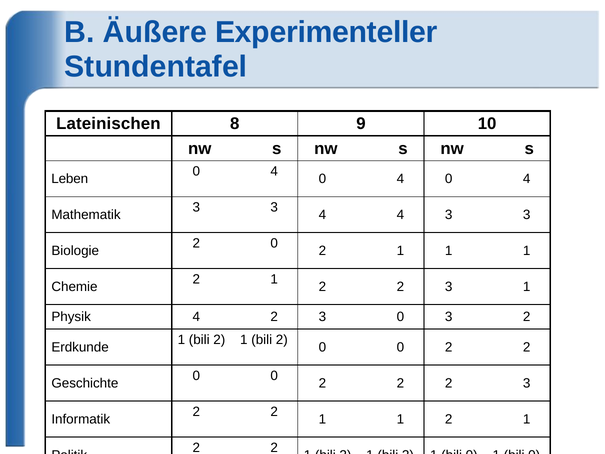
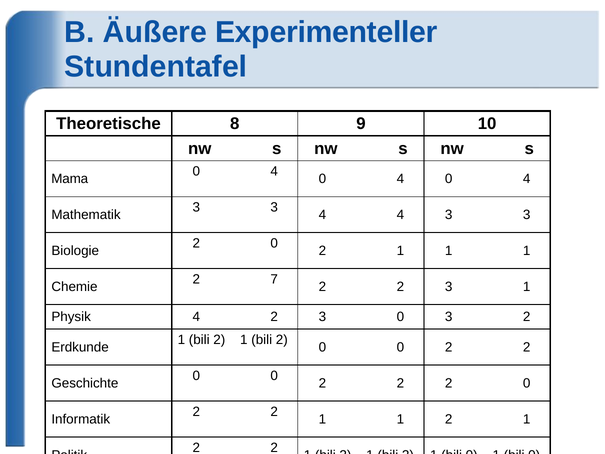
Lateinischen: Lateinischen -> Theoretische
Leben: Leben -> Mama
1 at (274, 279): 1 -> 7
2 2 2 3: 3 -> 0
